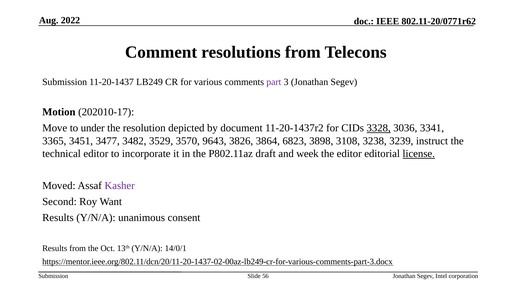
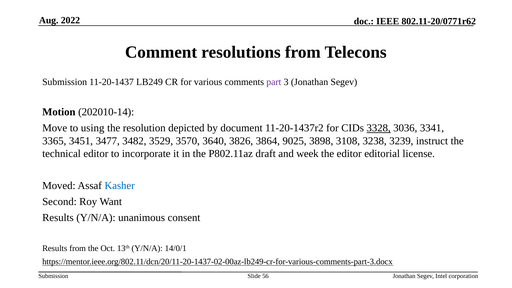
202010-17: 202010-17 -> 202010-14
under: under -> using
9643: 9643 -> 3640
6823: 6823 -> 9025
license underline: present -> none
Kasher colour: purple -> blue
